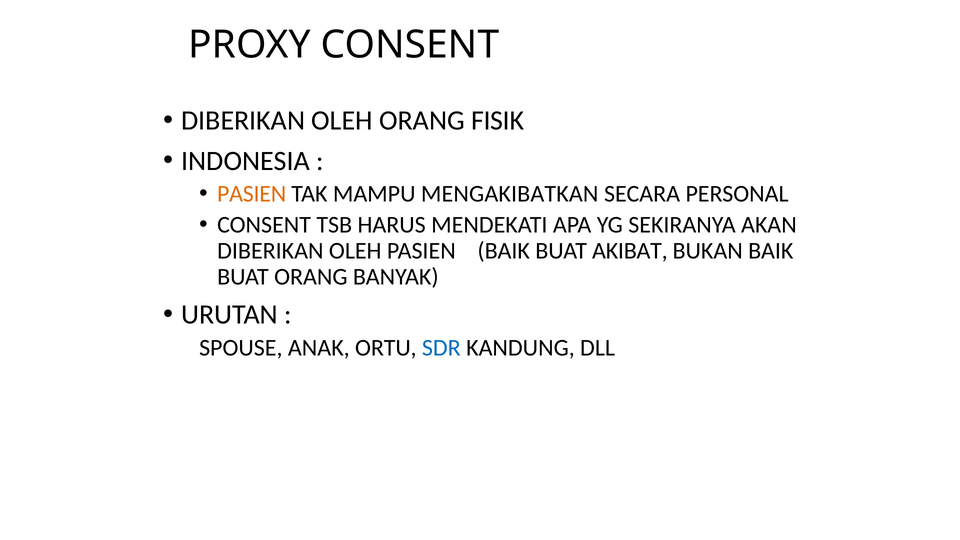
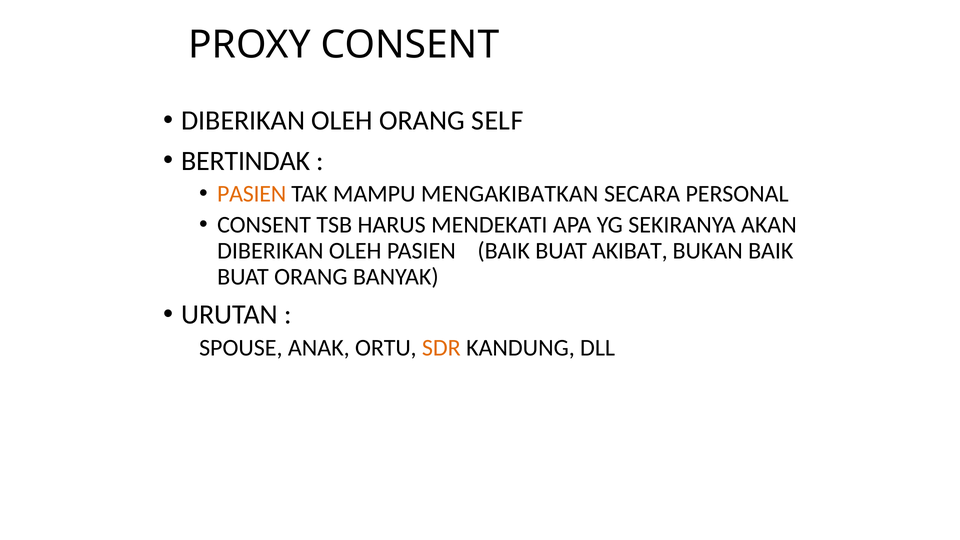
FISIK: FISIK -> SELF
INDONESIA: INDONESIA -> BERTINDAK
SDR colour: blue -> orange
